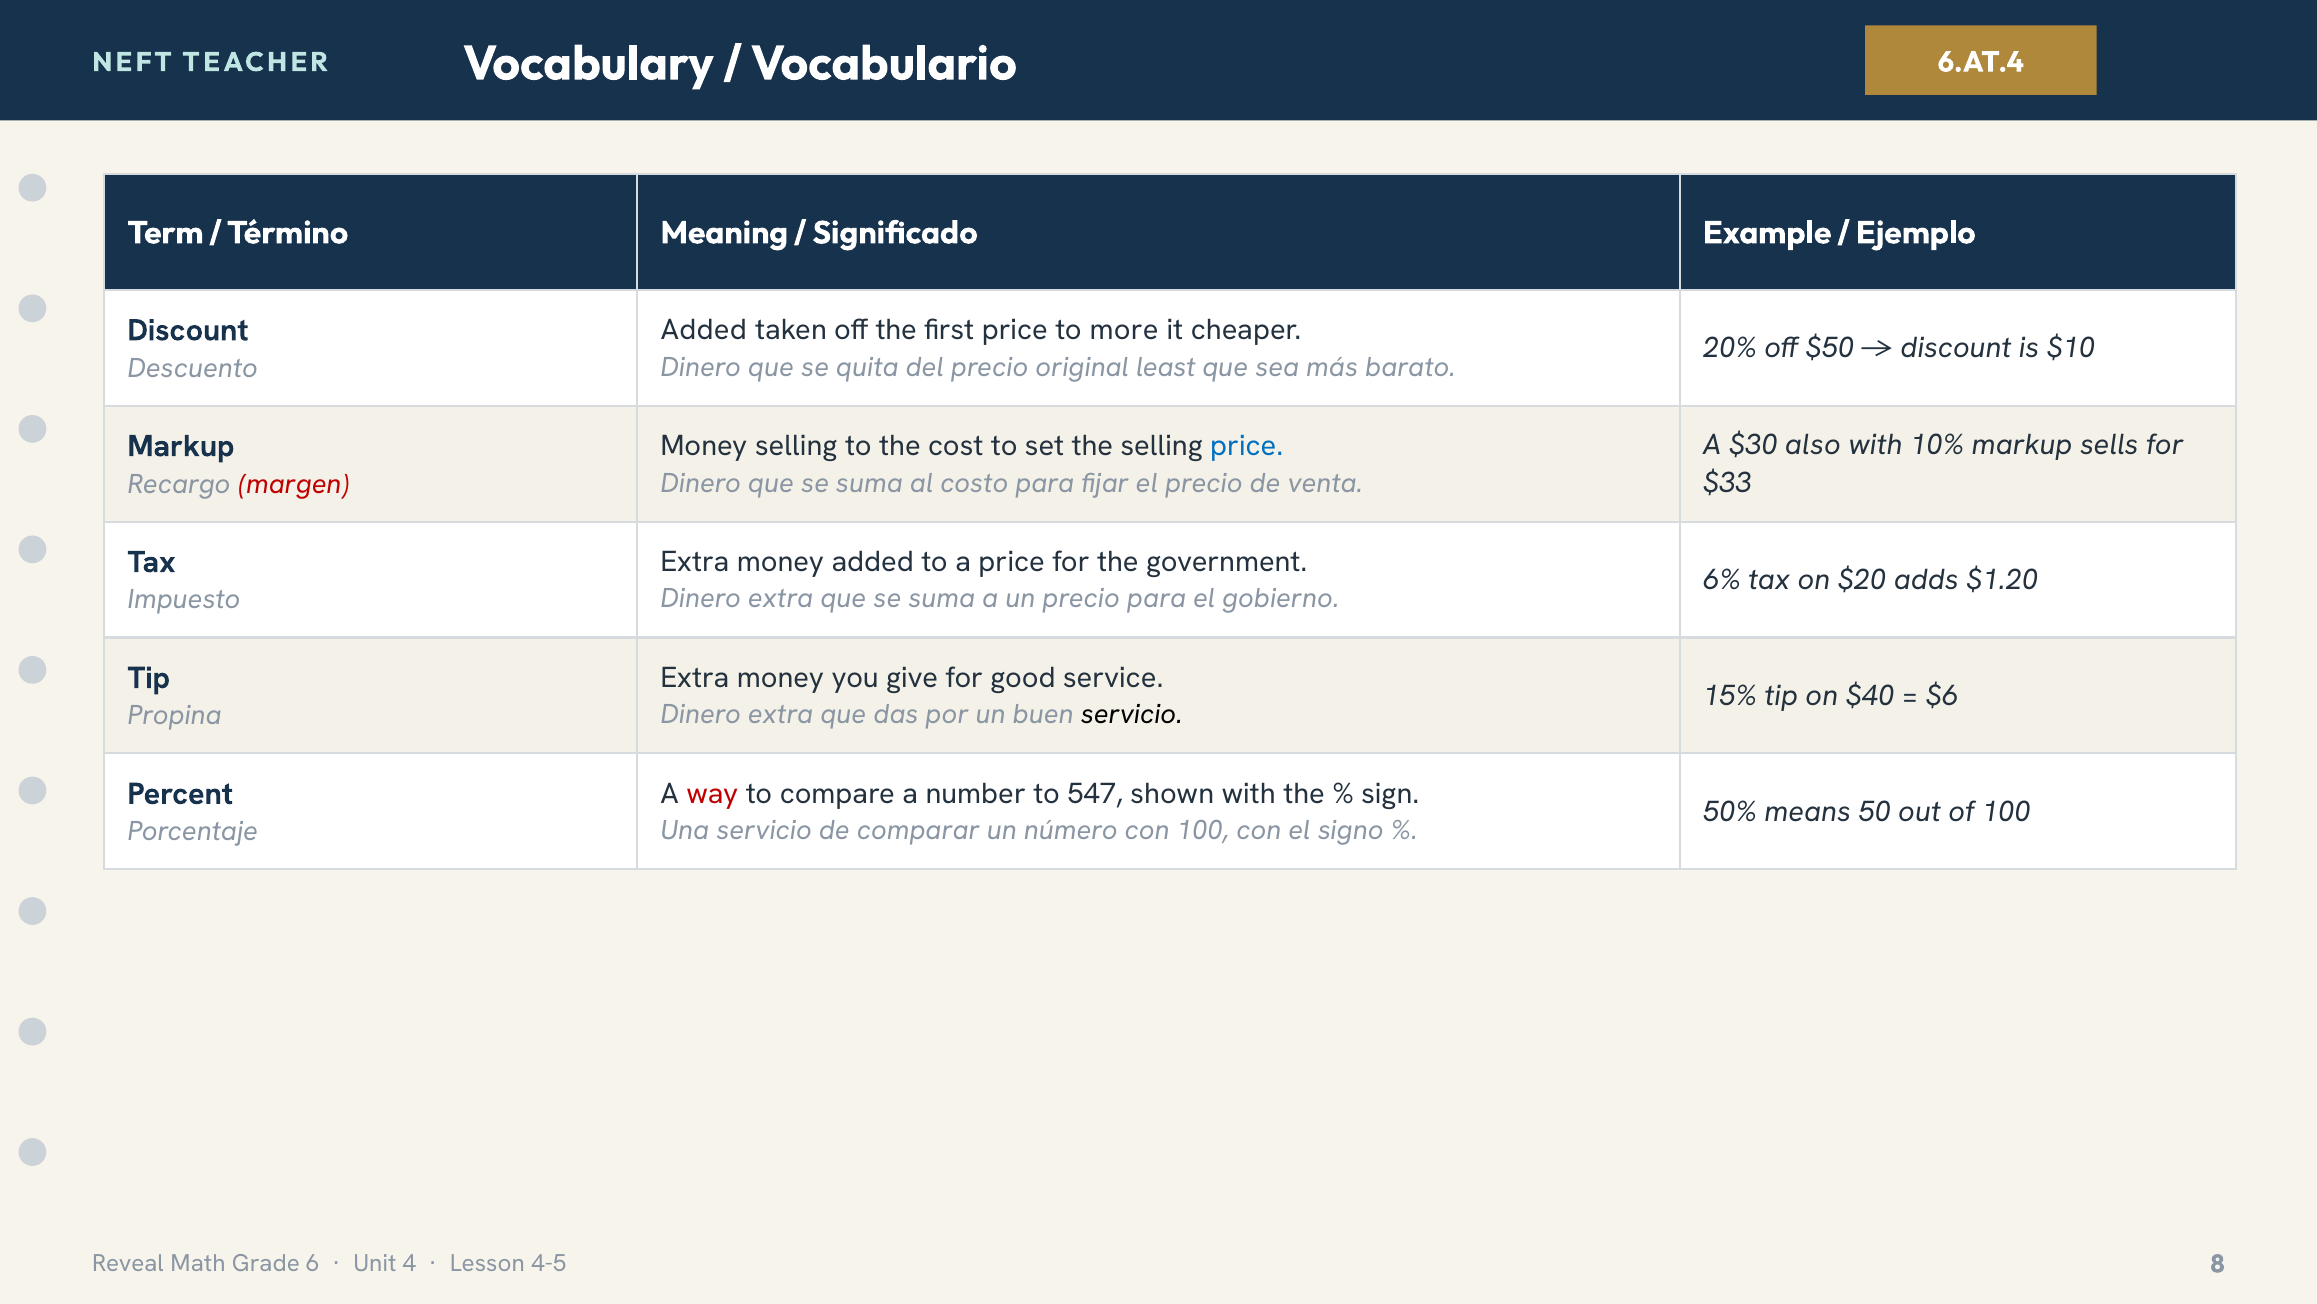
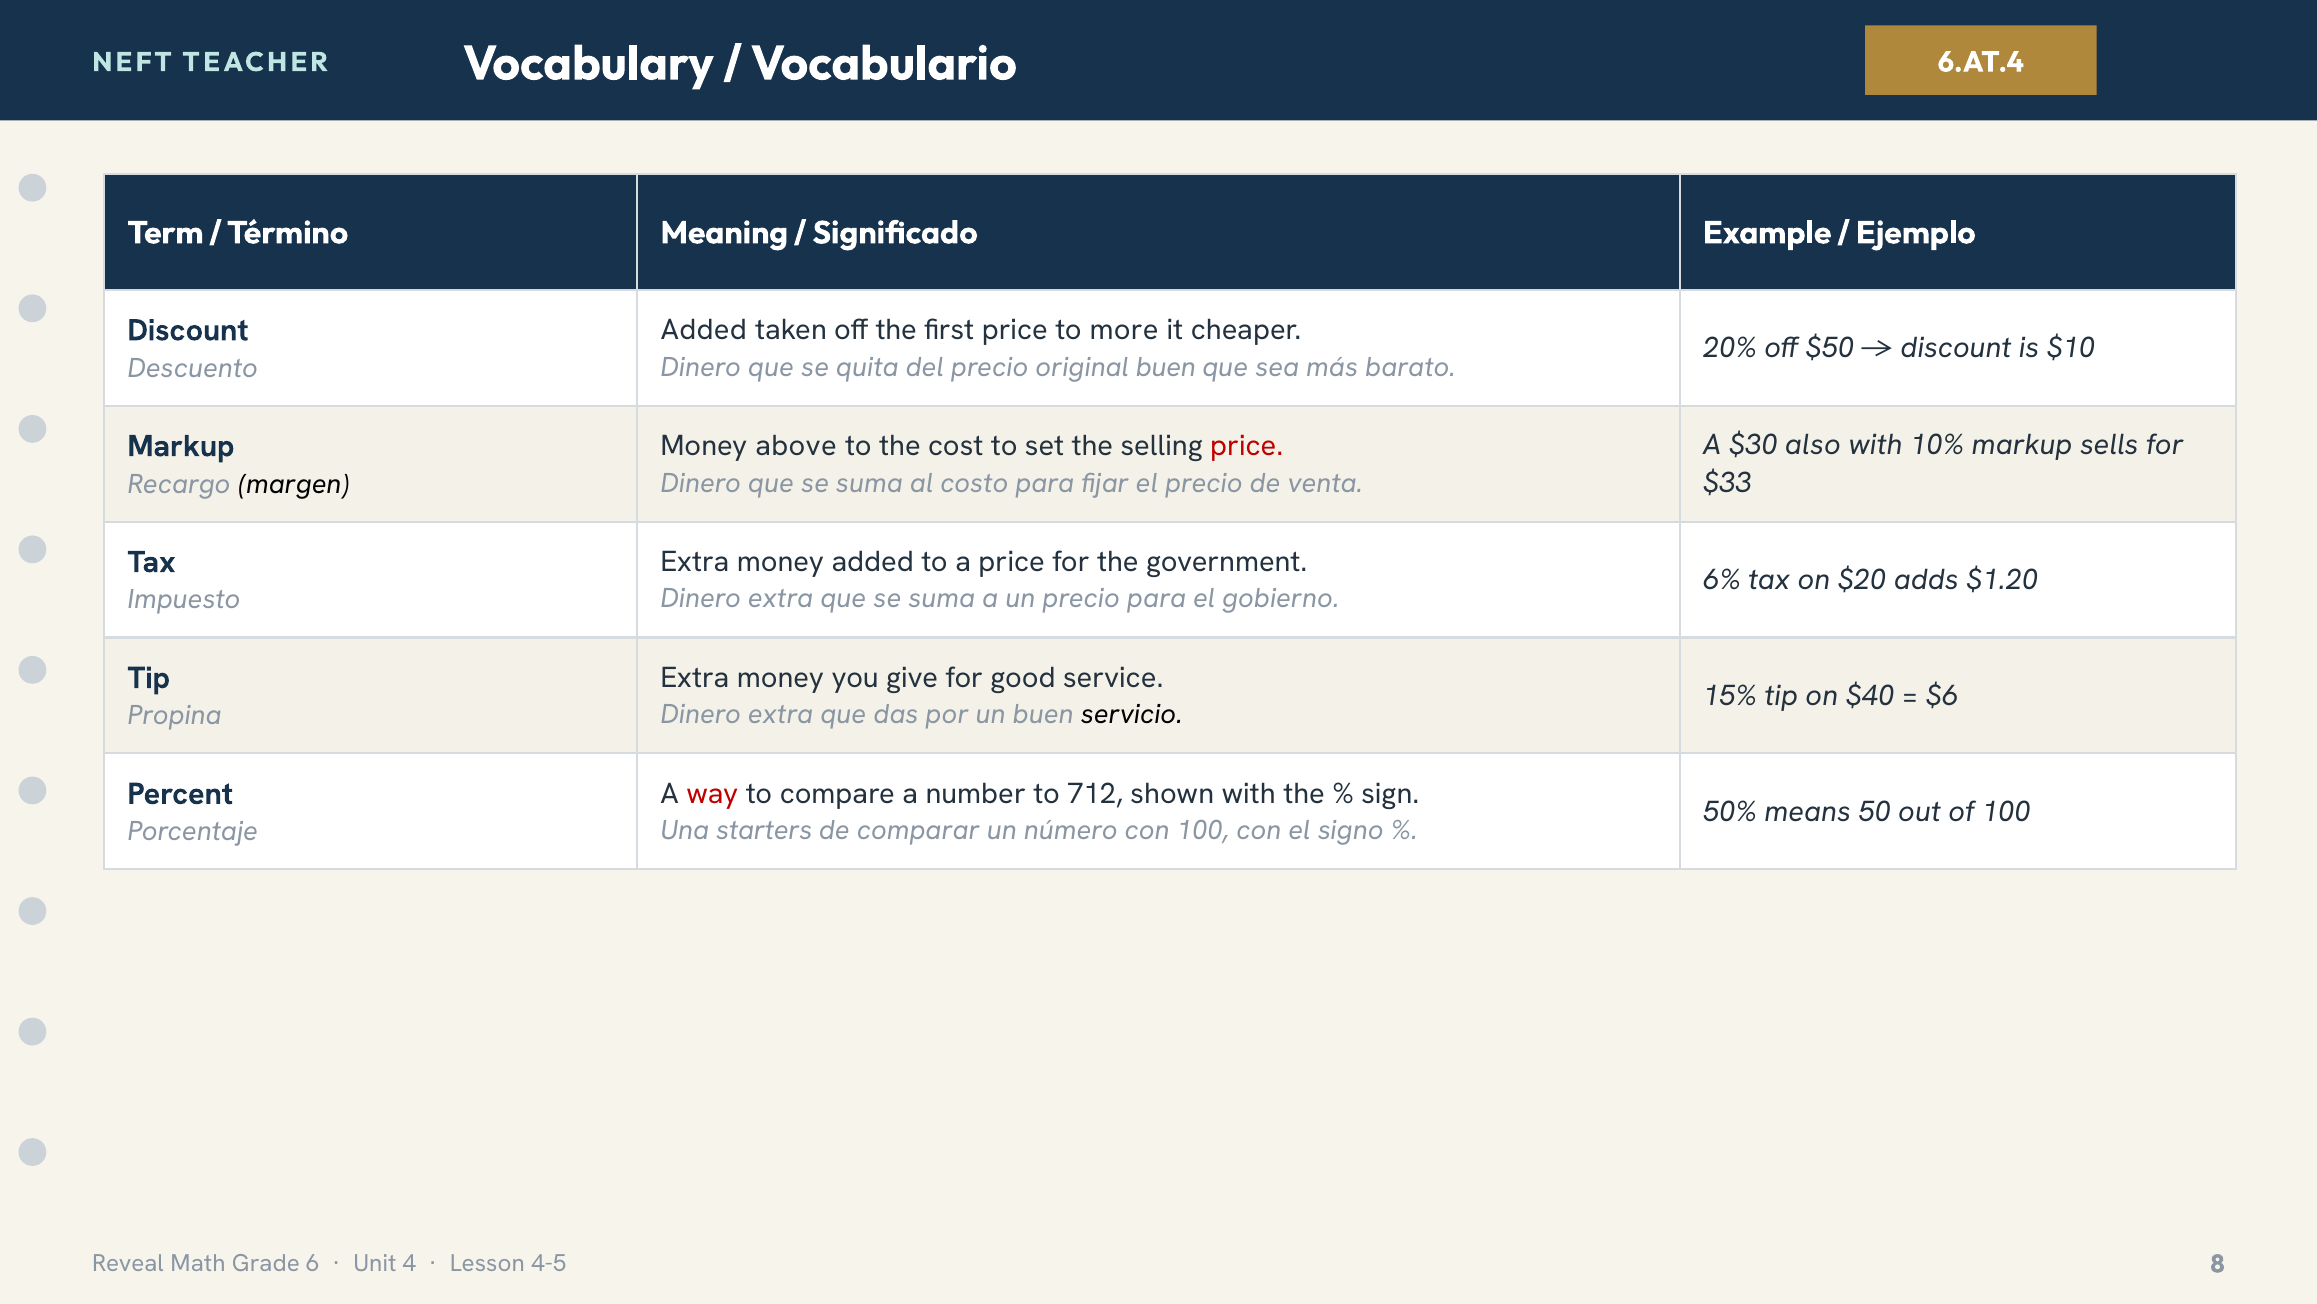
original least: least -> buen
Money selling: selling -> above
price at (1247, 446) colour: blue -> red
margen colour: red -> black
547: 547 -> 712
Una servicio: servicio -> starters
